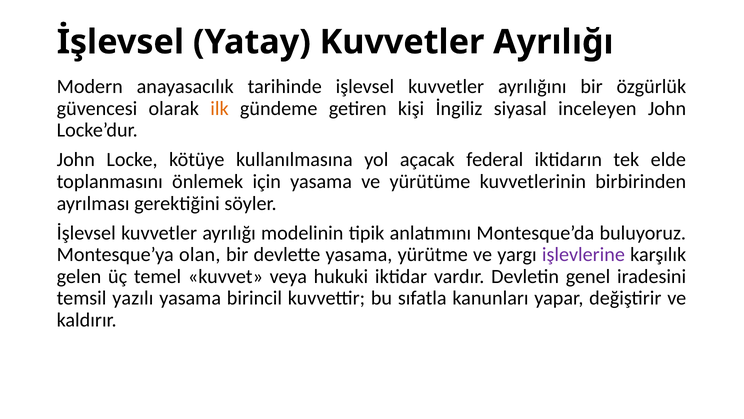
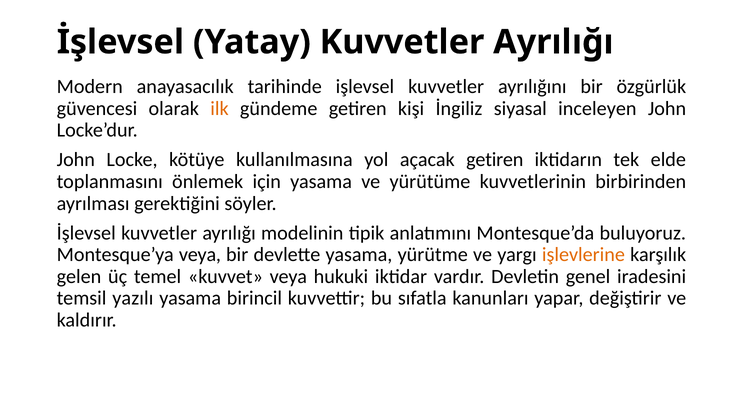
açacak federal: federal -> getiren
Montesque’ya olan: olan -> veya
işlevlerine colour: purple -> orange
